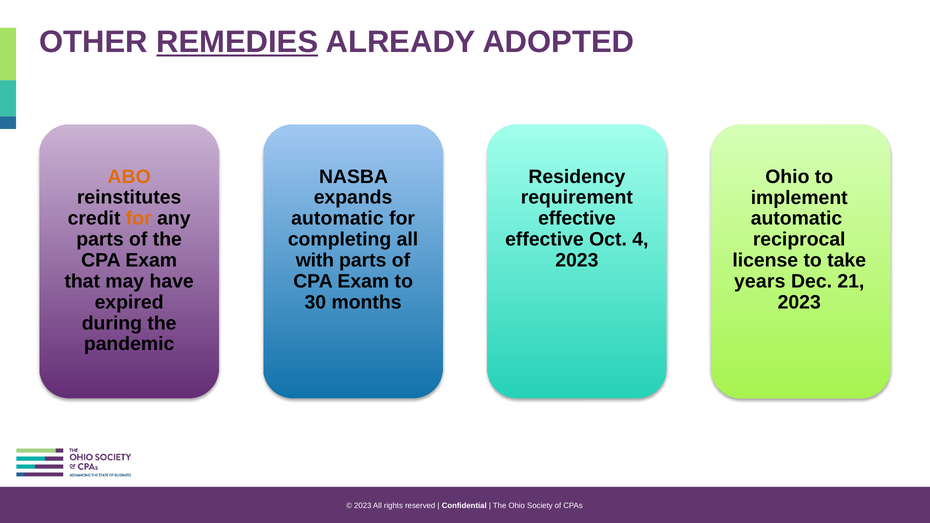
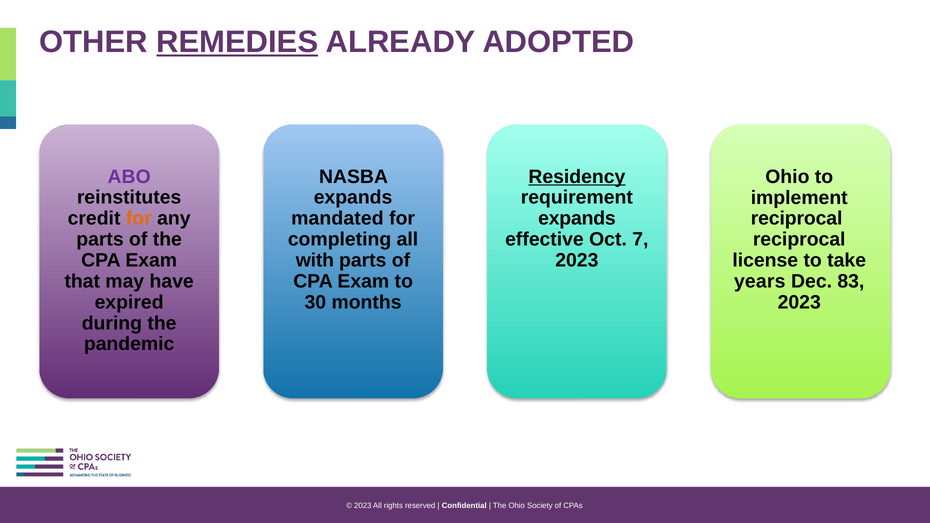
ABO colour: orange -> purple
Residency underline: none -> present
automatic at (337, 219): automatic -> mandated
effective at (577, 219): effective -> expands
automatic at (797, 219): automatic -> reciprocal
4: 4 -> 7
21: 21 -> 83
